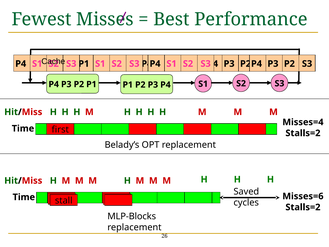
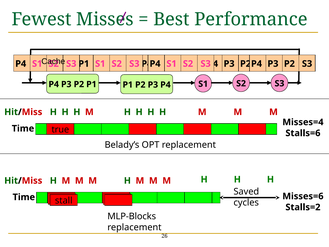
first: first -> true
Stalls=2 at (303, 133): Stalls=2 -> Stalls=6
